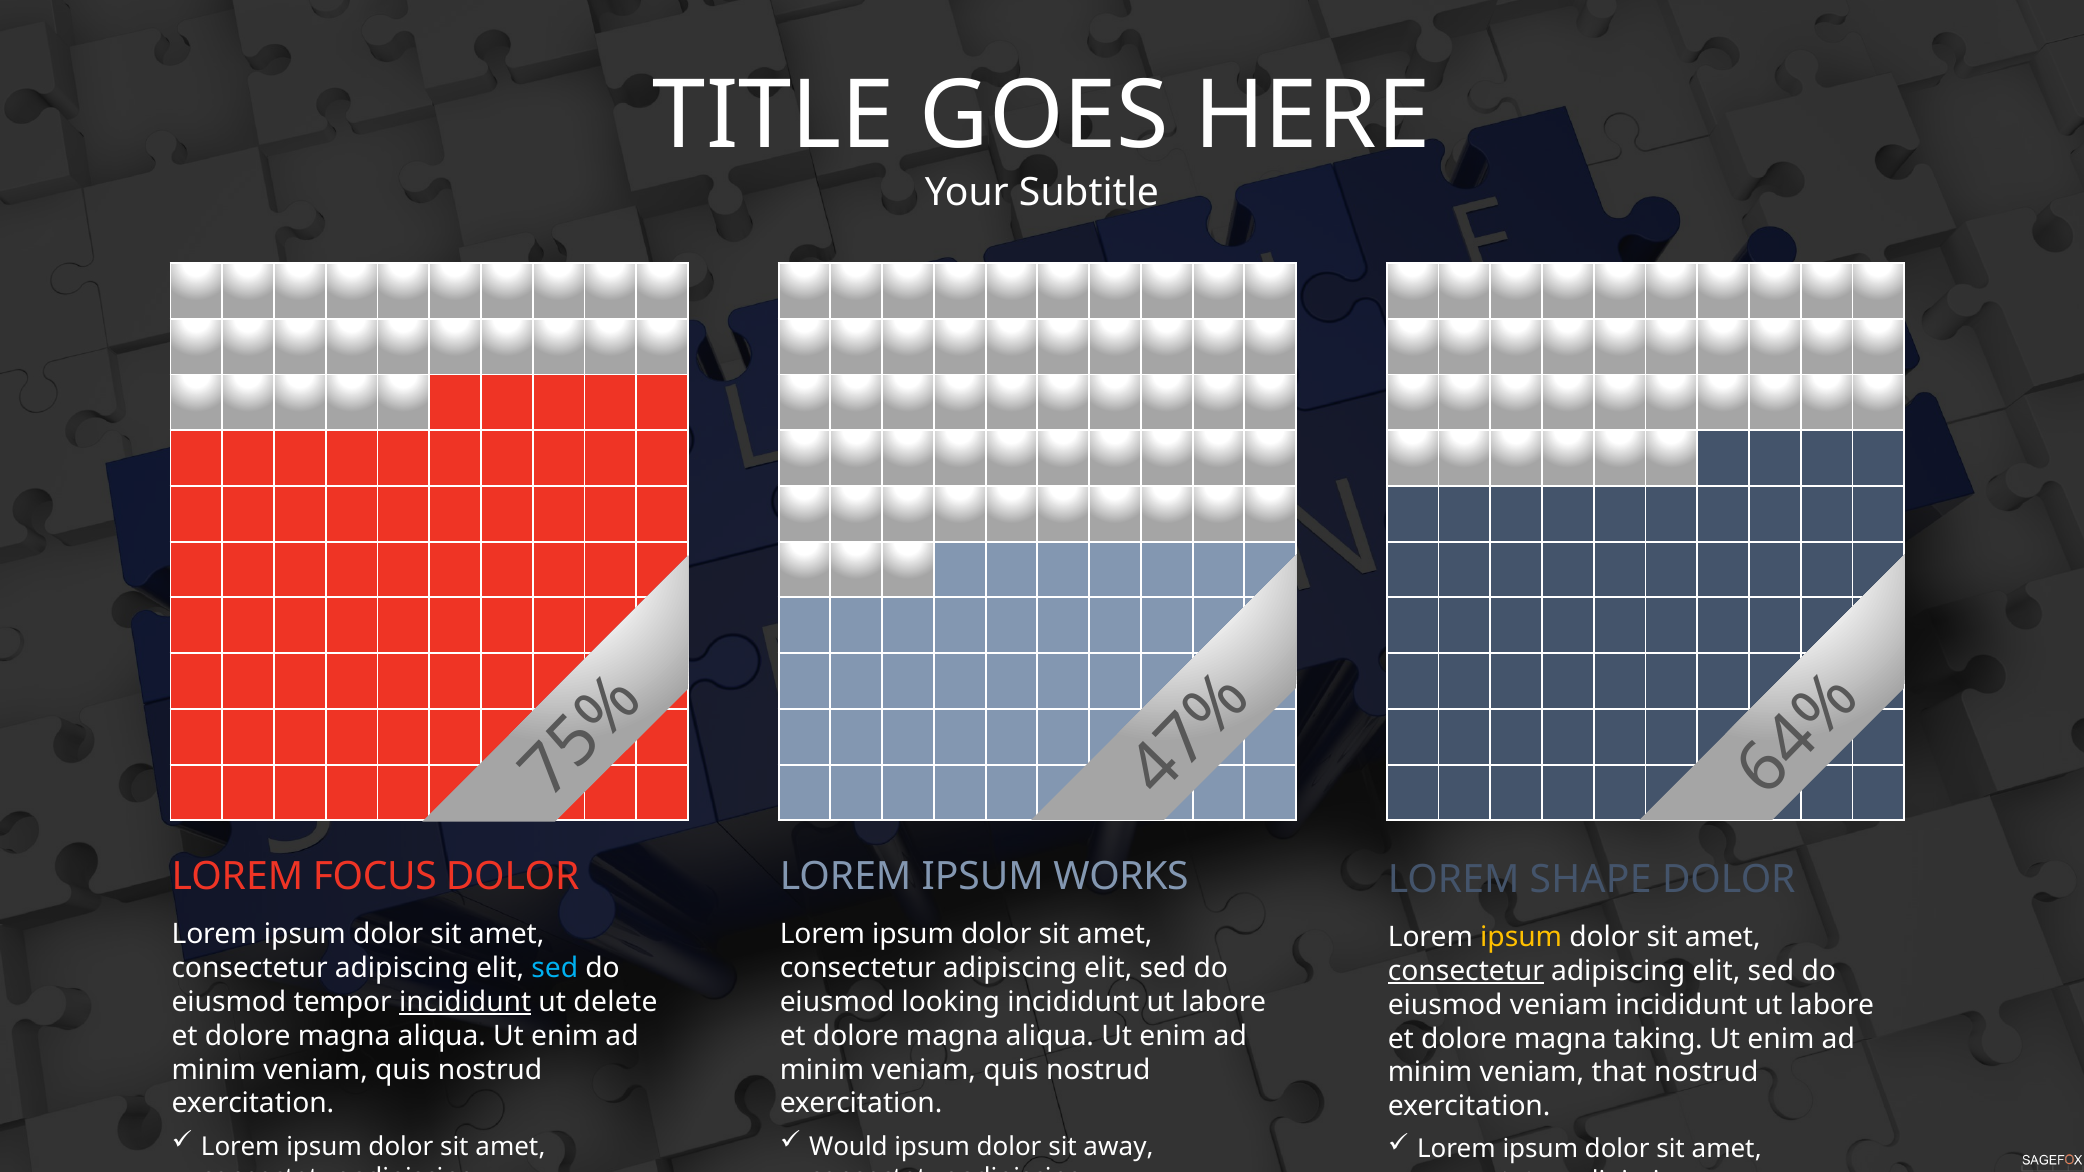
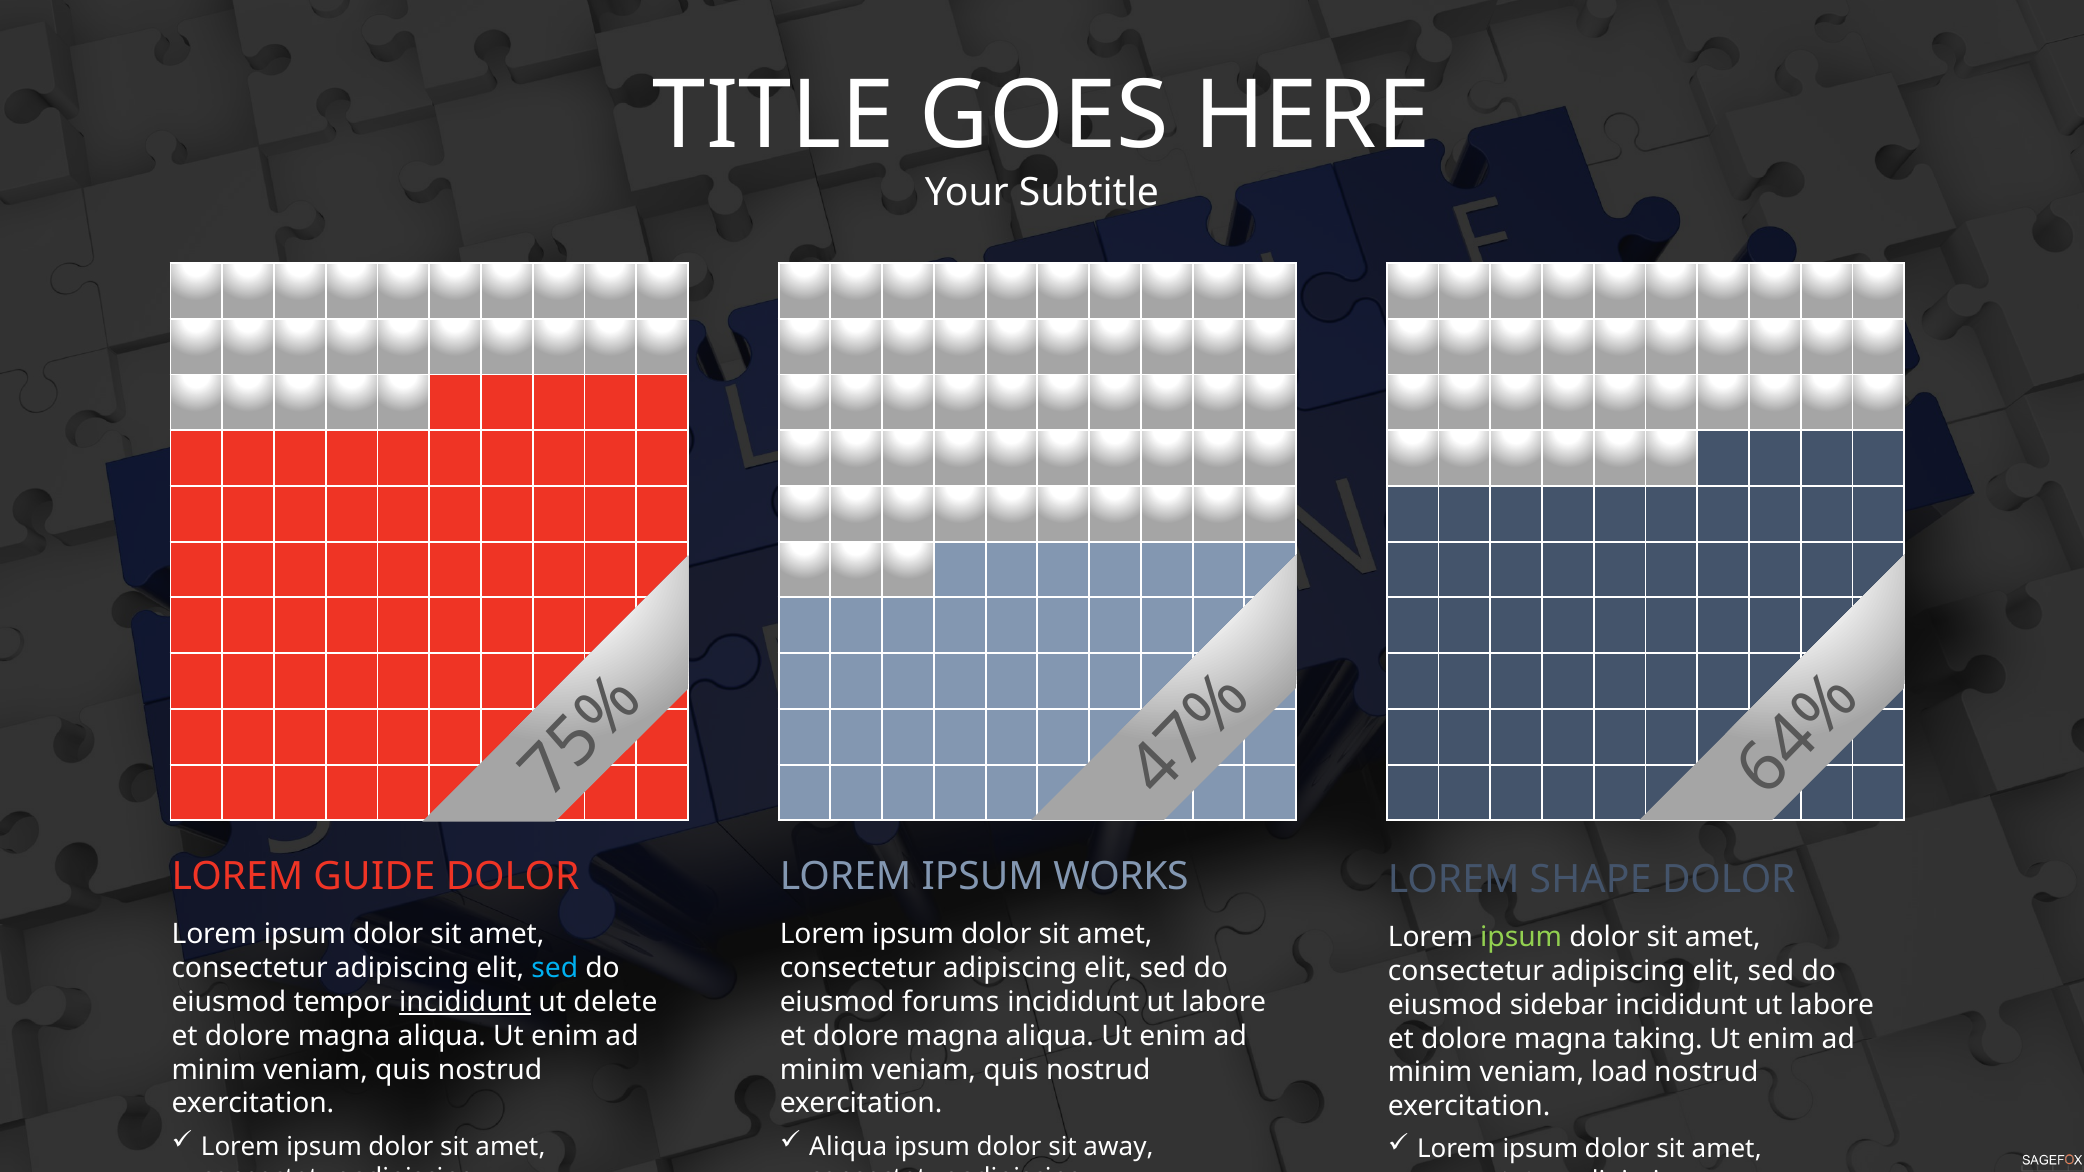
FOCUS: FOCUS -> GUIDE
ipsum at (1521, 937) colour: yellow -> light green
consectetur at (1466, 971) underline: present -> none
looking: looking -> forums
eiusmod veniam: veniam -> sidebar
that: that -> load
Would at (848, 1147): Would -> Aliqua
